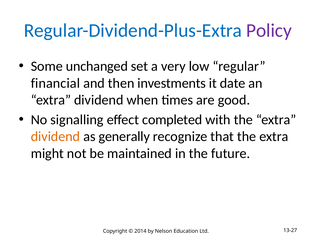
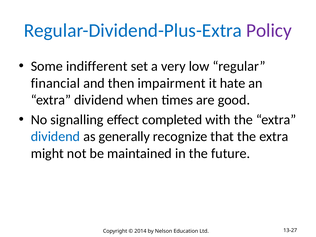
unchanged: unchanged -> indifferent
investments: investments -> impairment
date: date -> hate
dividend at (55, 137) colour: orange -> blue
